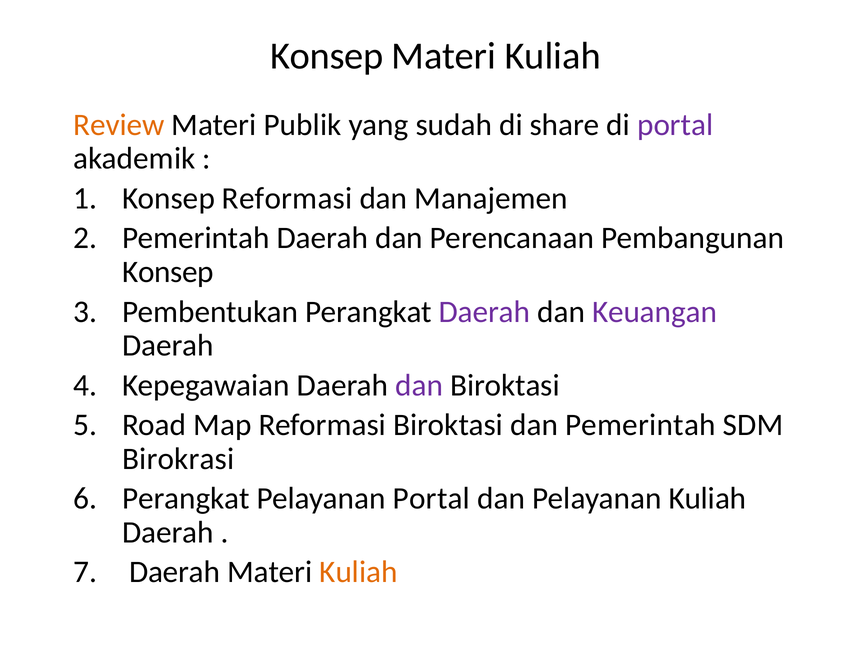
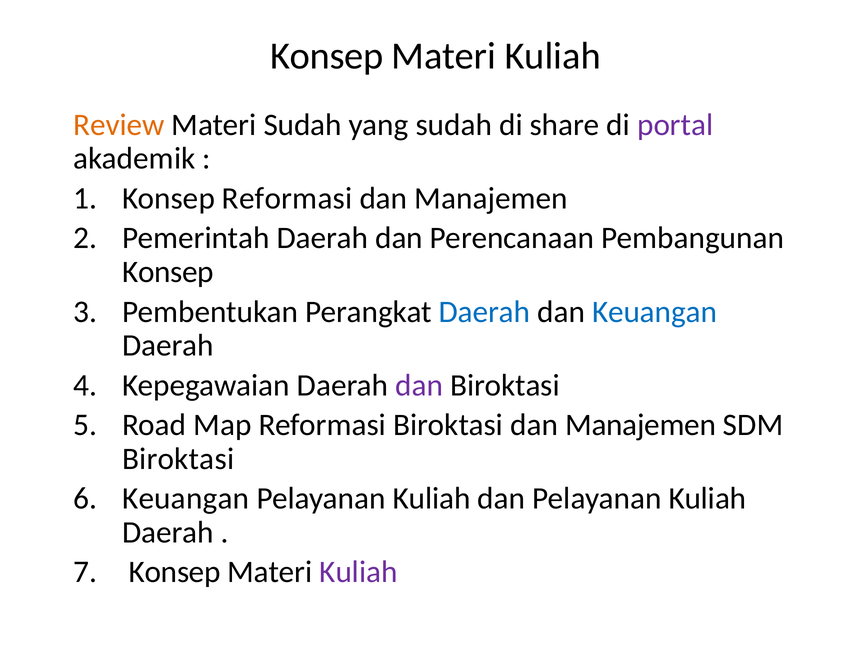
Materi Publik: Publik -> Sudah
Daerah at (485, 312) colour: purple -> blue
Keuangan at (655, 312) colour: purple -> blue
Pemerintah at (640, 425): Pemerintah -> Manajemen
Birokrasi at (178, 459): Birokrasi -> Biroktasi
Perangkat at (186, 499): Perangkat -> Keuangan
Portal at (431, 499): Portal -> Kuliah
Daerah at (175, 572): Daerah -> Konsep
Kuliah at (358, 572) colour: orange -> purple
